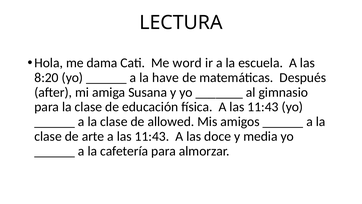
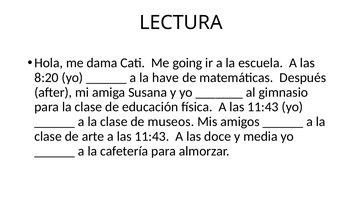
word: word -> going
allowed: allowed -> museos
